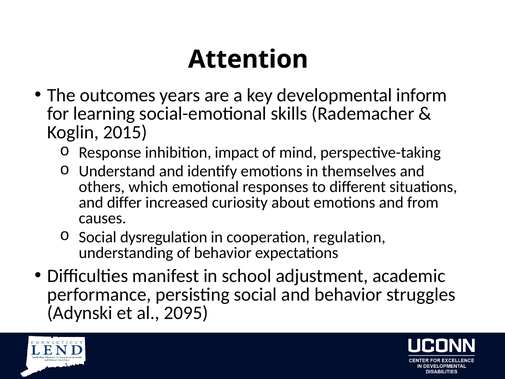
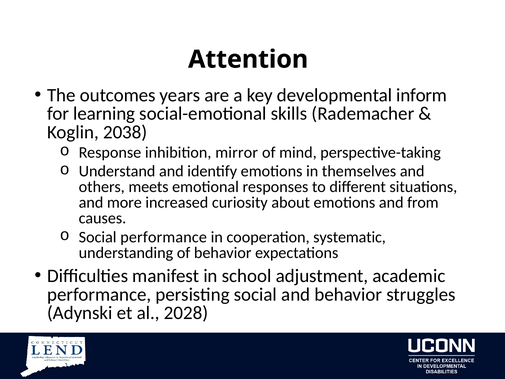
2015: 2015 -> 2038
impact: impact -> mirror
which: which -> meets
differ: differ -> more
Social dysregulation: dysregulation -> performance
regulation: regulation -> systematic
2095: 2095 -> 2028
